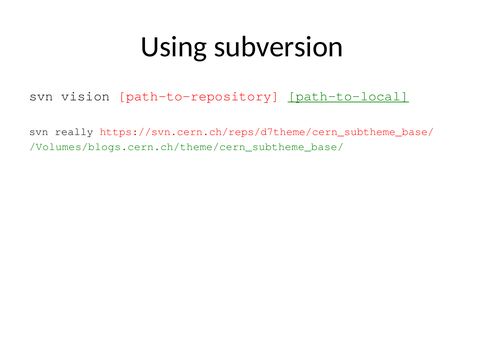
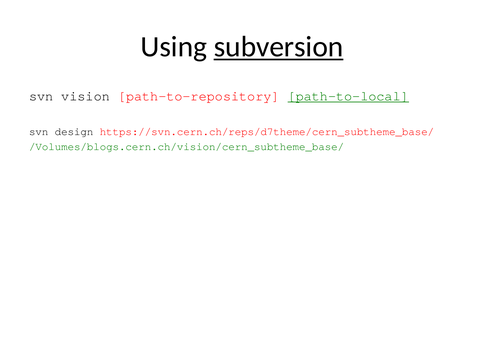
subversion underline: none -> present
really: really -> design
/Volumes/blogs.cern.ch/theme/cern_subtheme_base/: /Volumes/blogs.cern.ch/theme/cern_subtheme_base/ -> /Volumes/blogs.cern.ch/vision/cern_subtheme_base/
